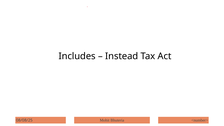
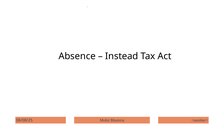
Includes: Includes -> Absence
